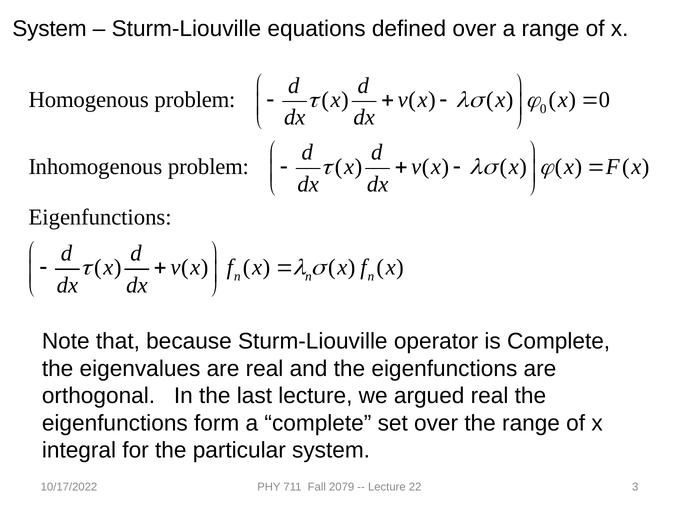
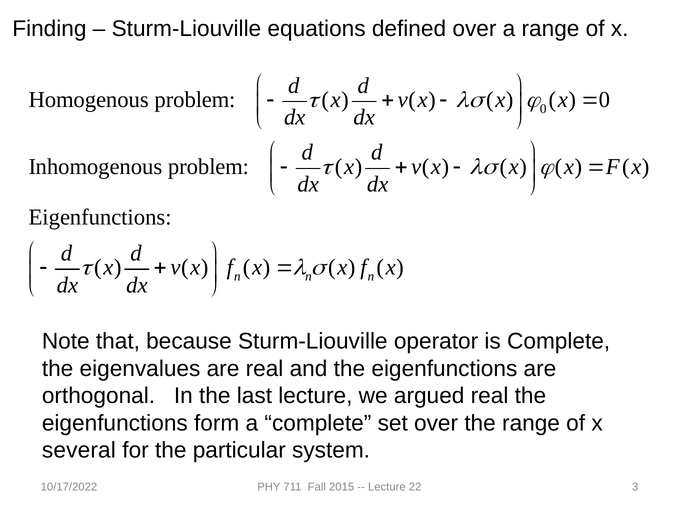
System at (50, 29): System -> Finding
integral: integral -> several
2079: 2079 -> 2015
